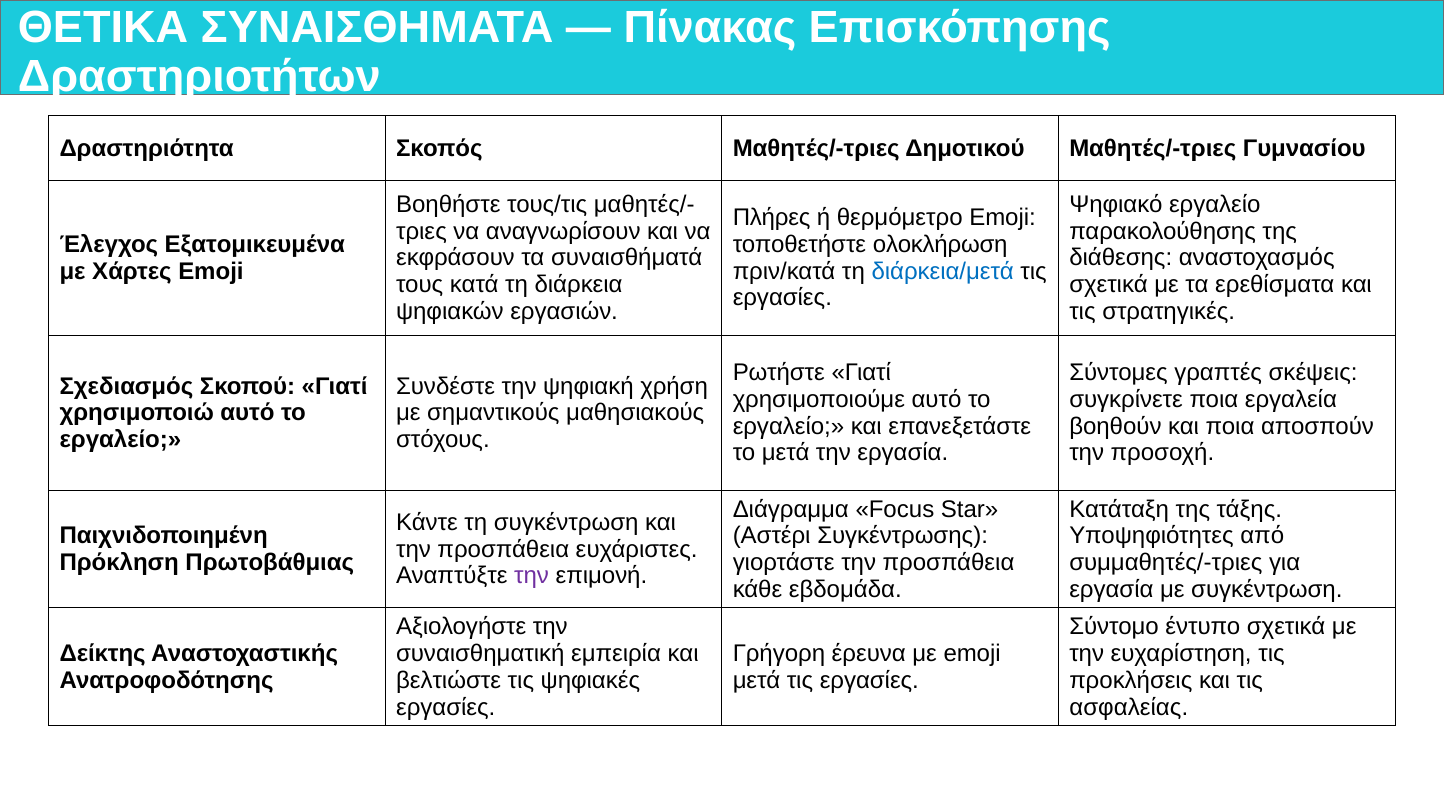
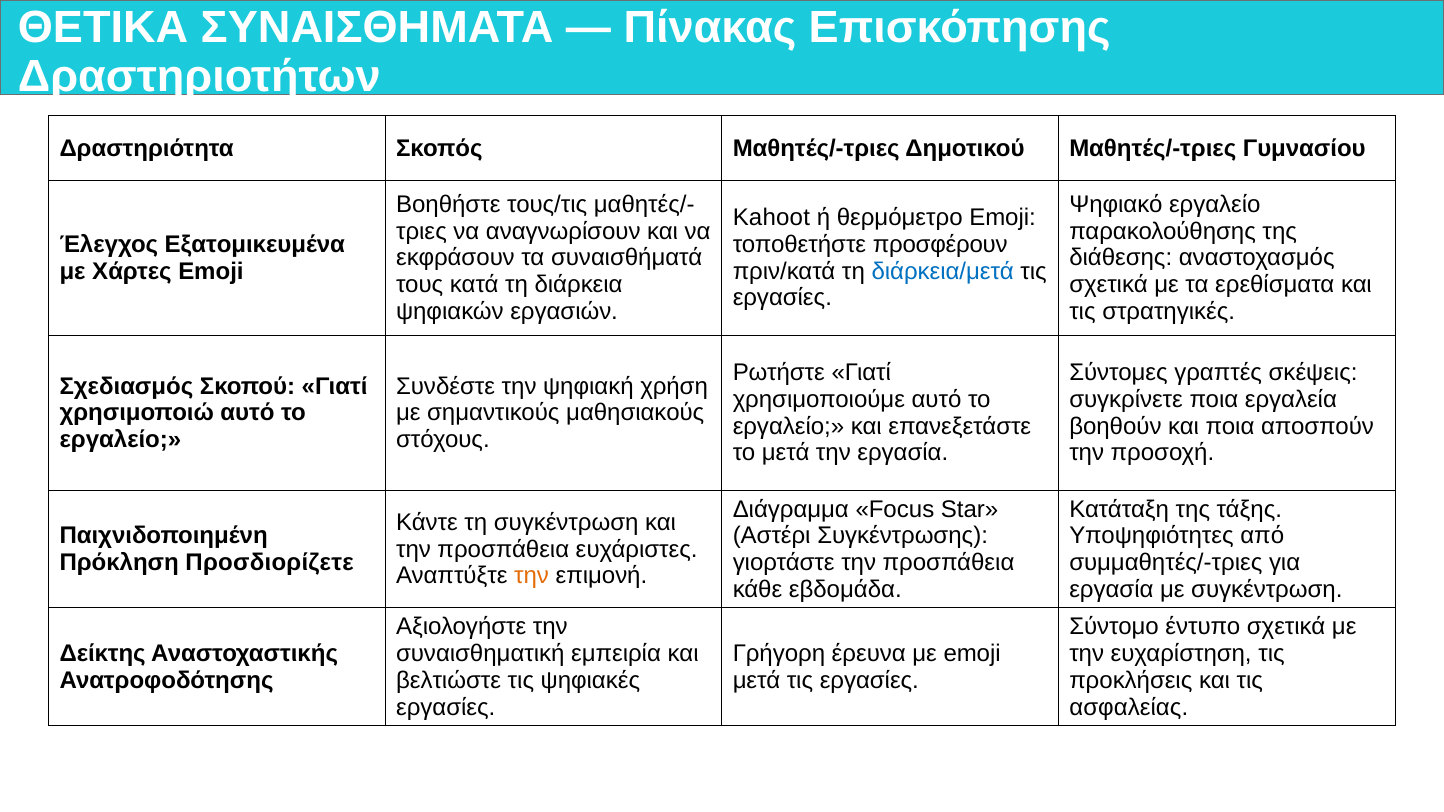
Πλήρες: Πλήρες -> Kahoot
ολοκλήρωση: ολοκλήρωση -> προσφέρουν
Πρωτοβάθμιας: Πρωτοβάθμιας -> Προσδιορίζετε
την at (532, 576) colour: purple -> orange
